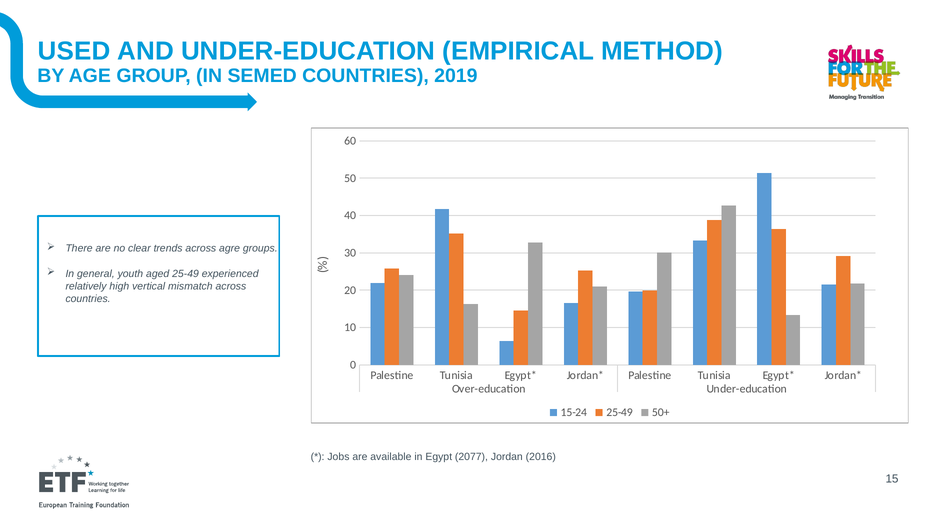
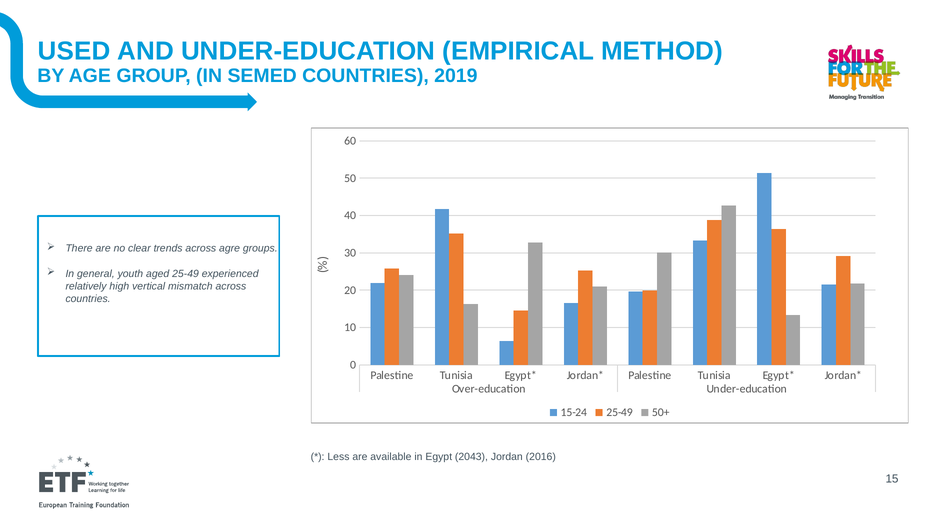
Jobs: Jobs -> Less
2077: 2077 -> 2043
